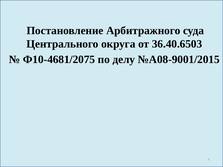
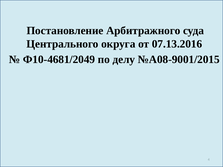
36.40.6503: 36.40.6503 -> 07.13.2016
Ф10-4681/2075: Ф10-4681/2075 -> Ф10-4681/2049
